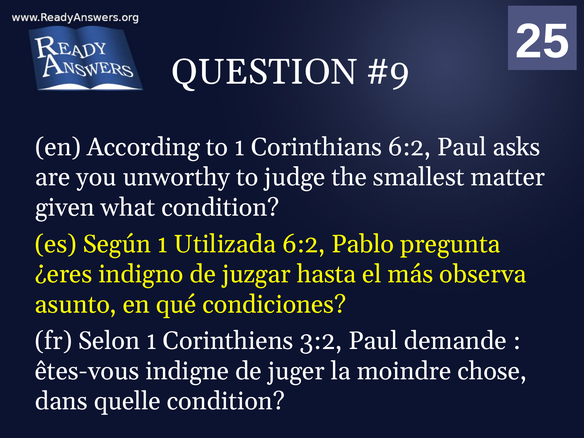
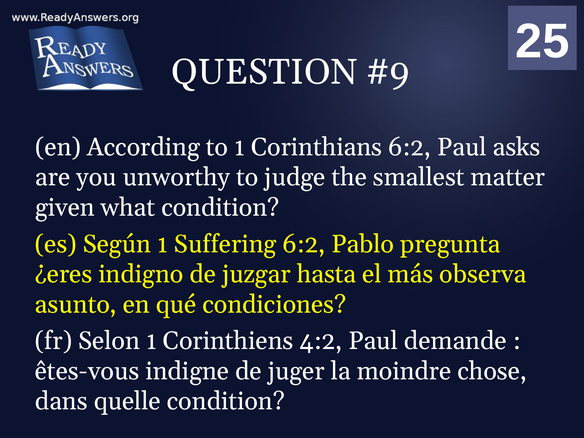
Utilizada: Utilizada -> Suffering
3:2: 3:2 -> 4:2
